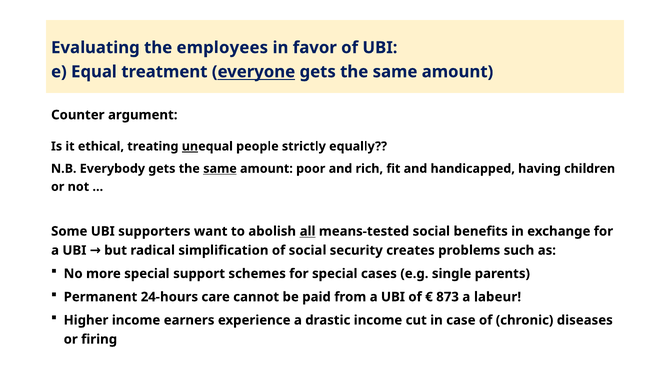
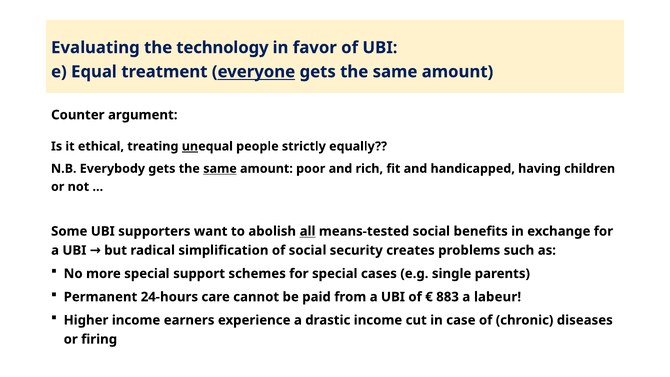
employees: employees -> technology
873: 873 -> 883
